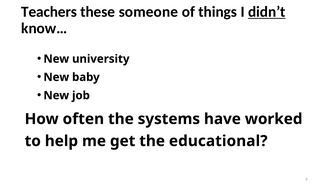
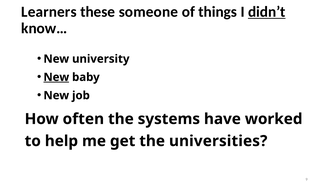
Teachers: Teachers -> Learners
New at (56, 77) underline: none -> present
educational: educational -> universities
